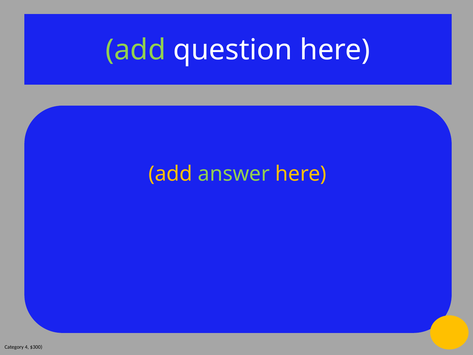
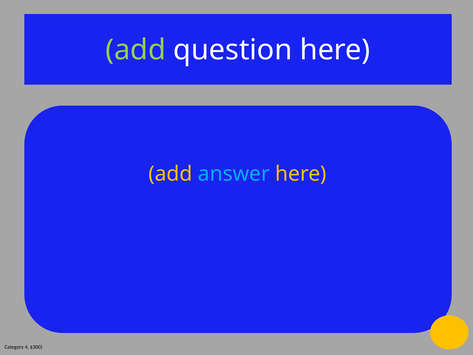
answer colour: light green -> light blue
